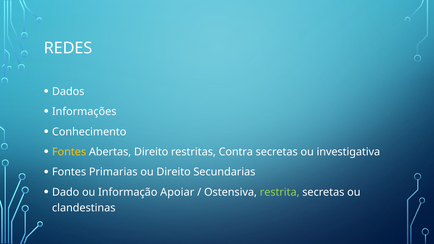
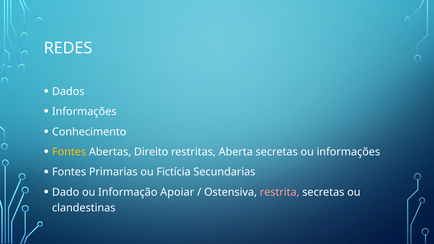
Contra: Contra -> Aberta
ou investigativa: investigativa -> informações
ou Direito: Direito -> Fictícia
restrita colour: light green -> pink
